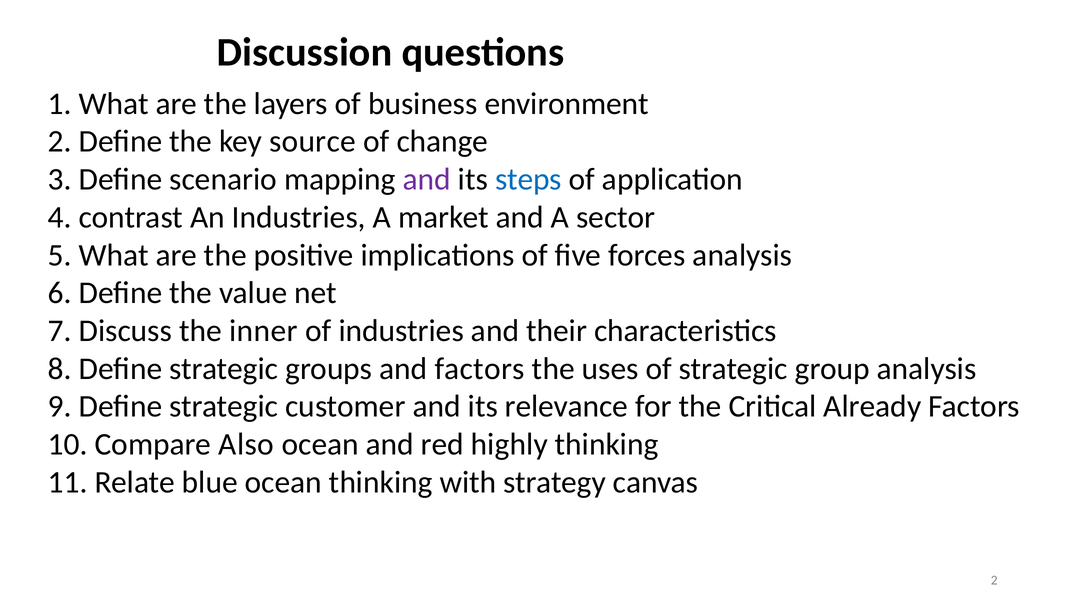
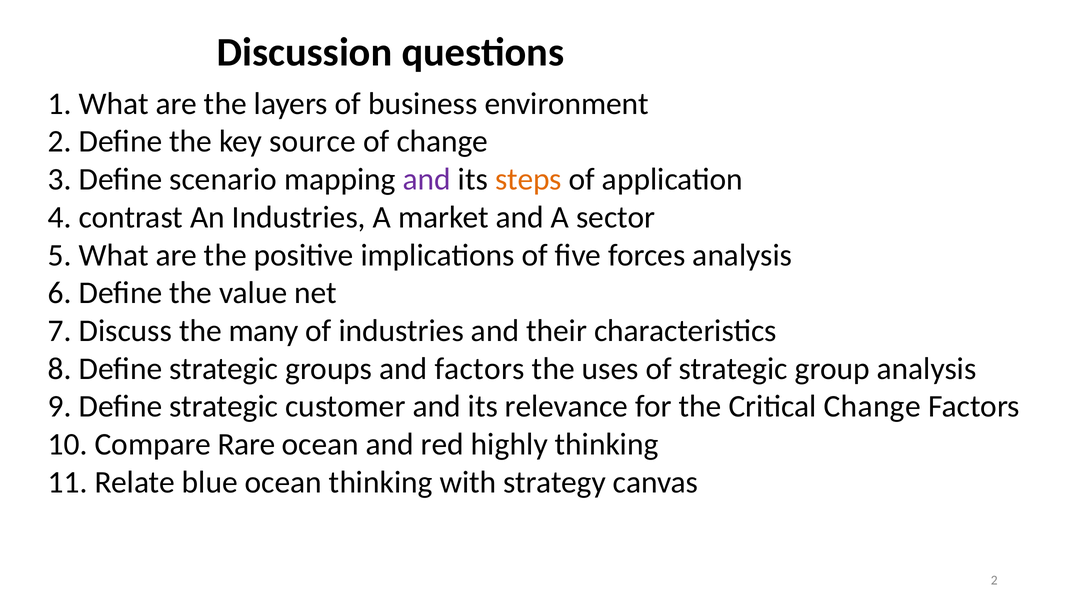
steps colour: blue -> orange
inner: inner -> many
Critical Already: Already -> Change
Also: Also -> Rare
